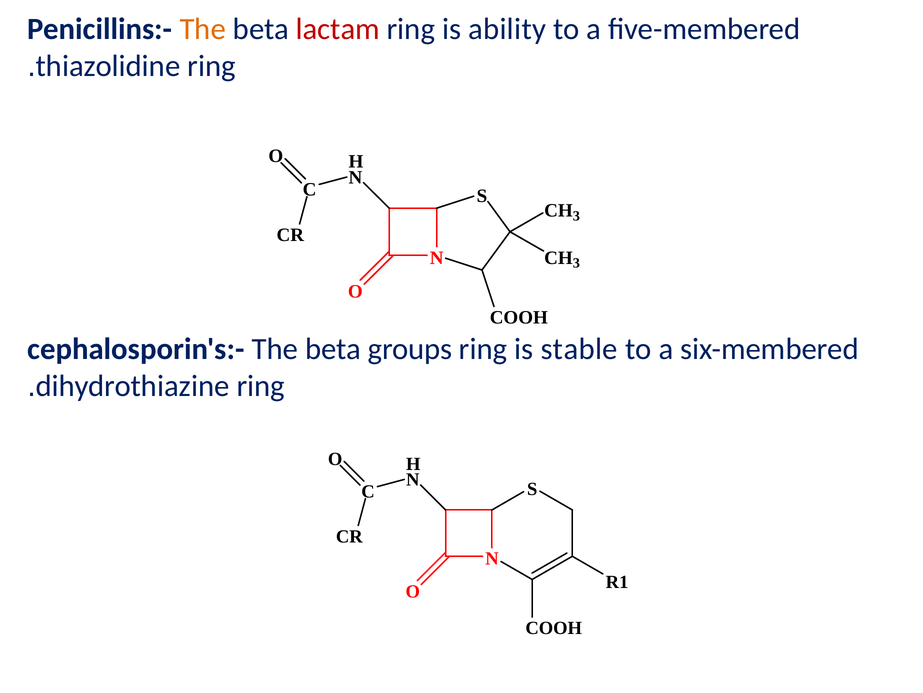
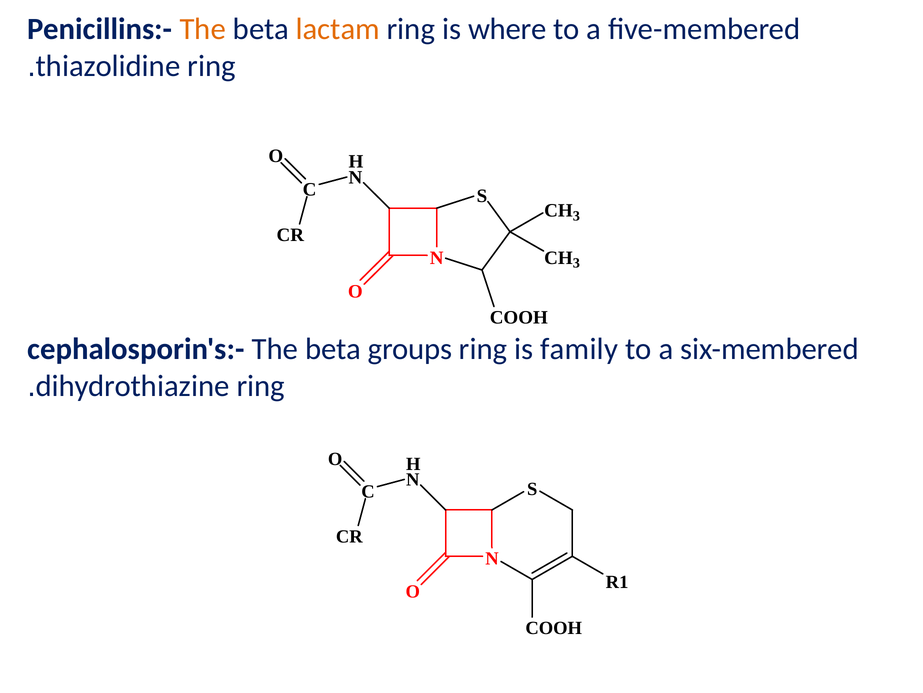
lactam colour: red -> orange
ability: ability -> where
stable: stable -> family
